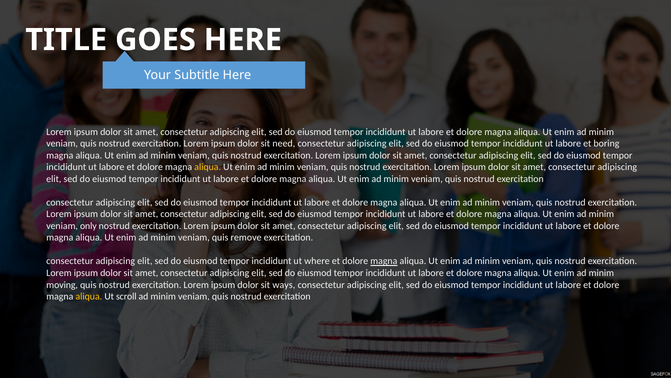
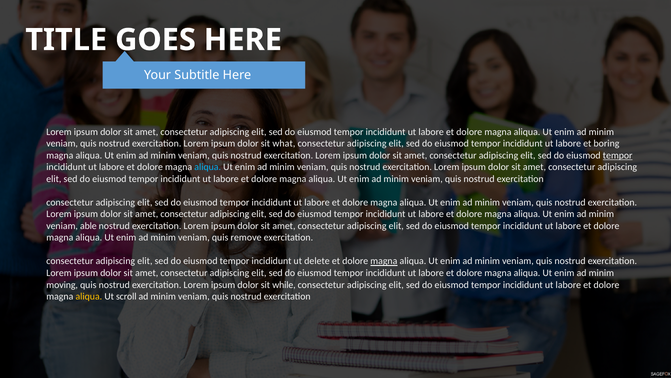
need: need -> what
tempor at (618, 155) underline: none -> present
aliqua at (208, 167) colour: yellow -> light blue
only: only -> able
where: where -> delete
ways: ways -> while
